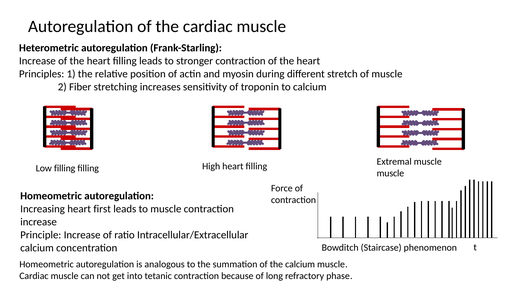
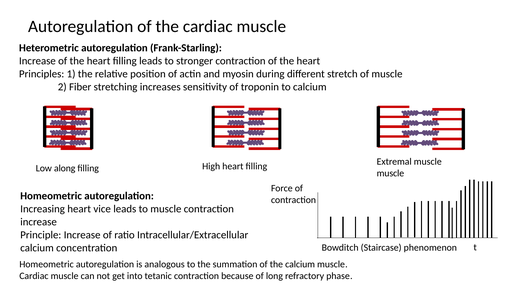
Low filling: filling -> along
first: first -> vice
